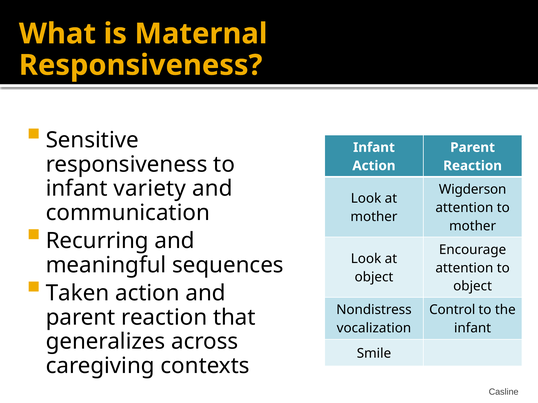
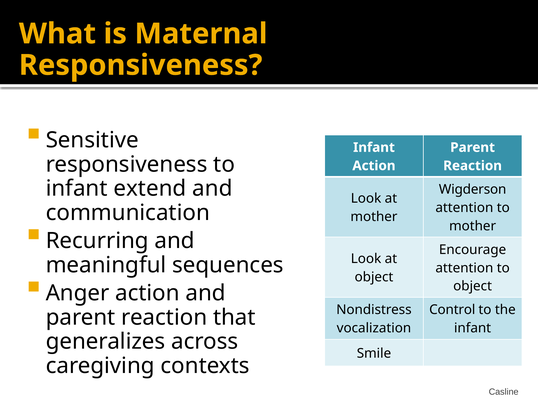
variety: variety -> extend
Taken: Taken -> Anger
